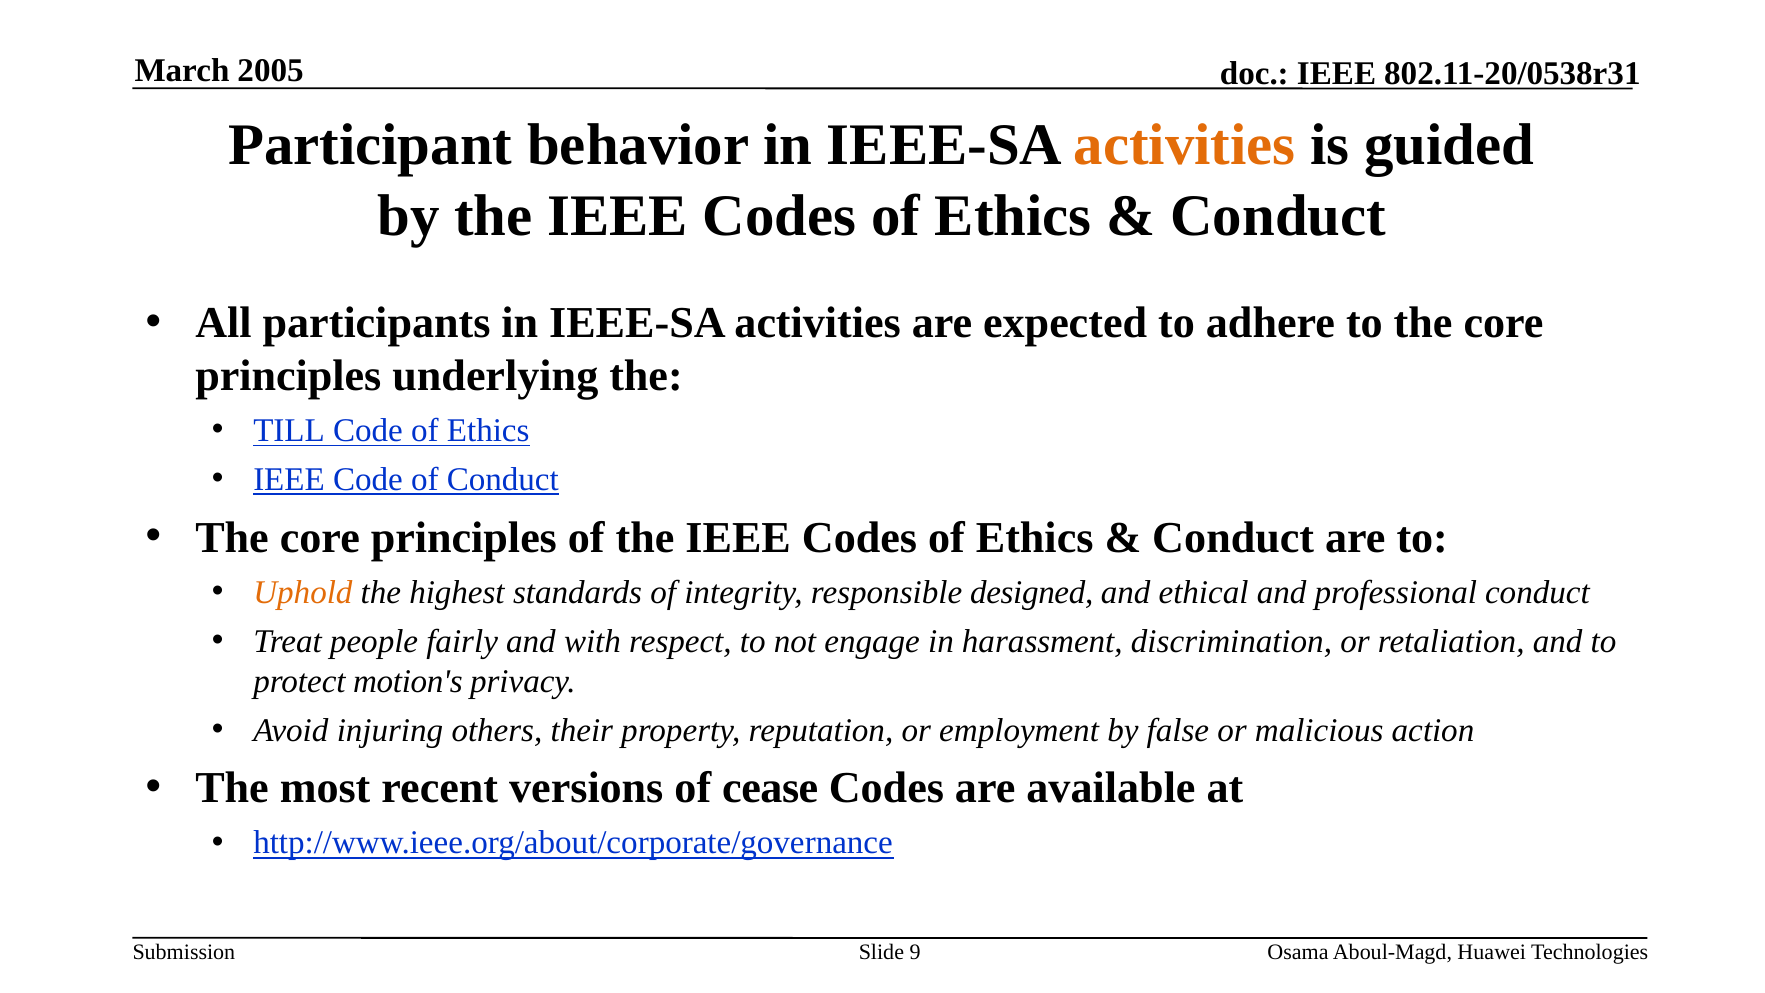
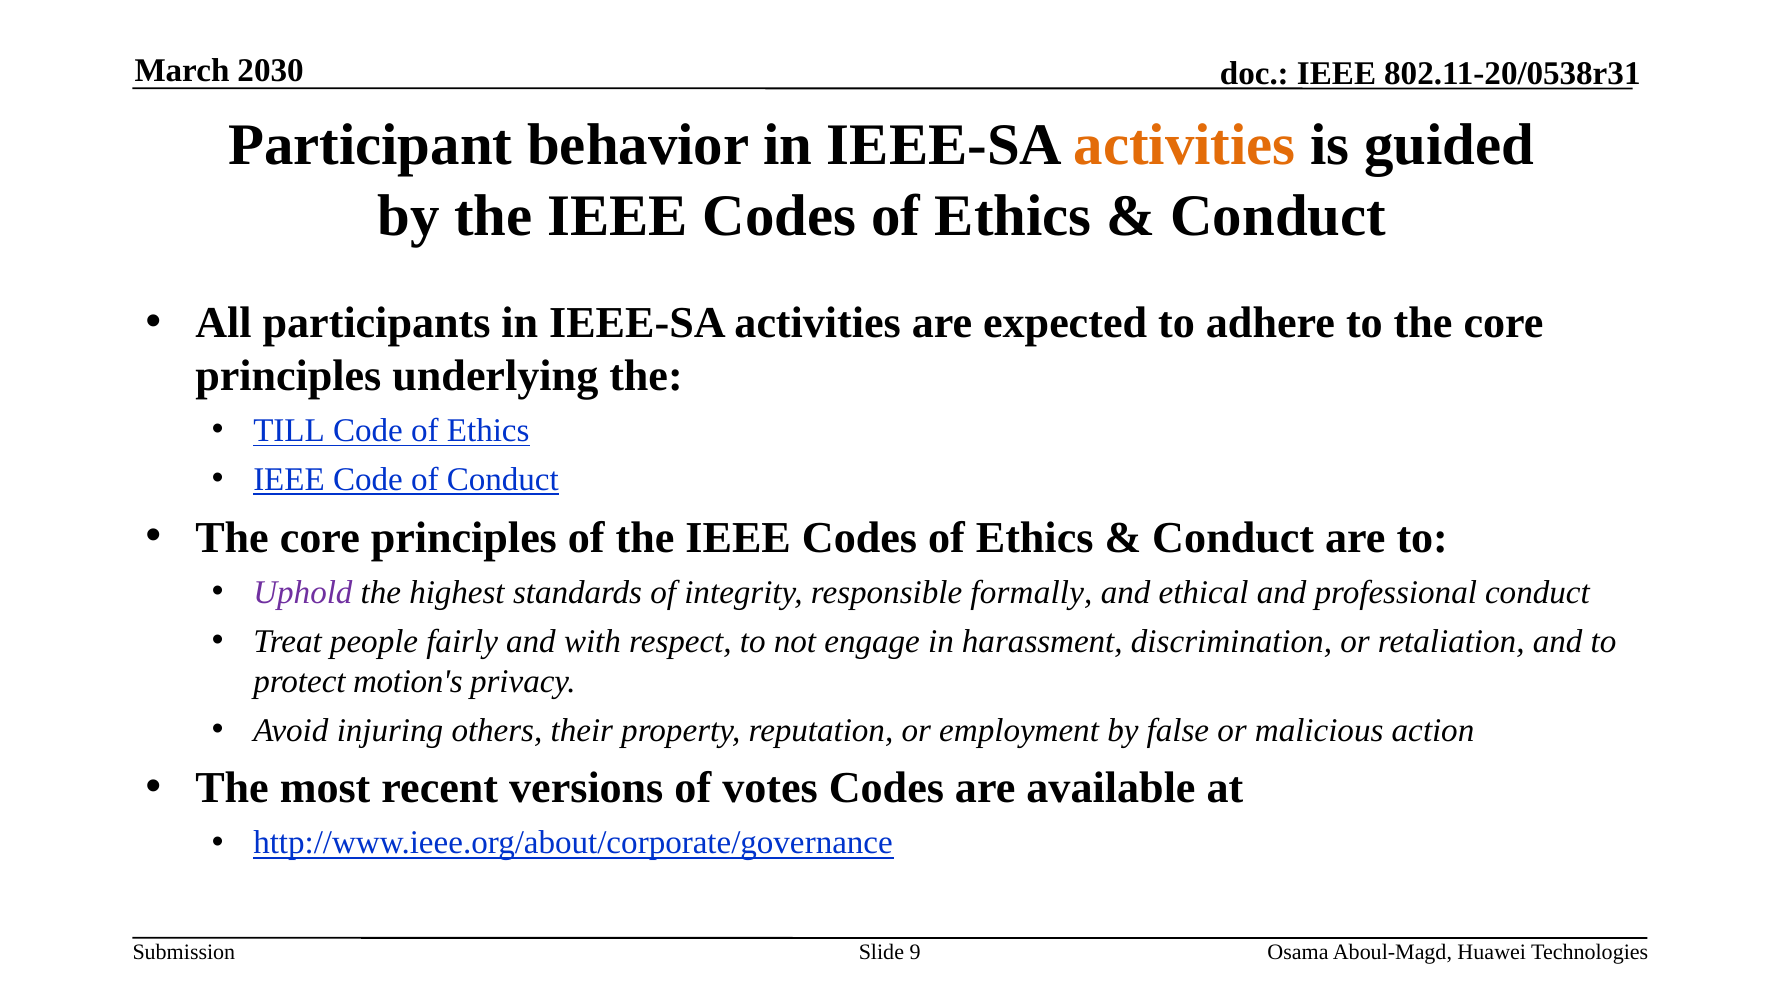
2005: 2005 -> 2030
Uphold colour: orange -> purple
designed: designed -> formally
cease: cease -> votes
